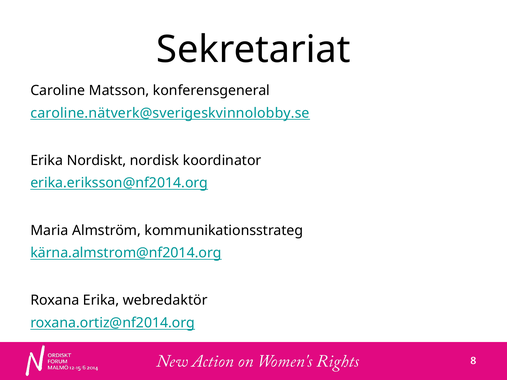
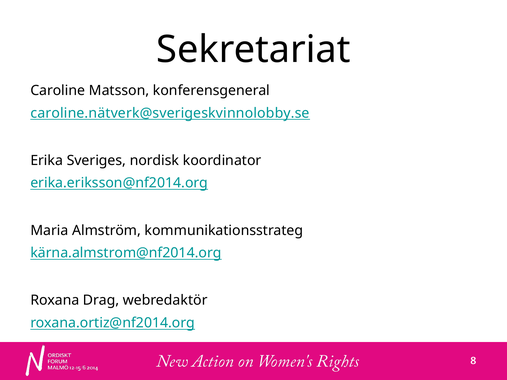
Nordiskt: Nordiskt -> Sveriges
Roxana Erika: Erika -> Drag
